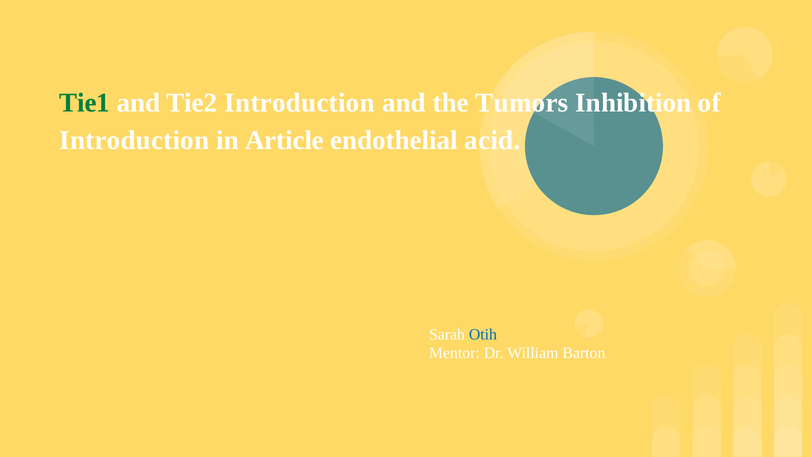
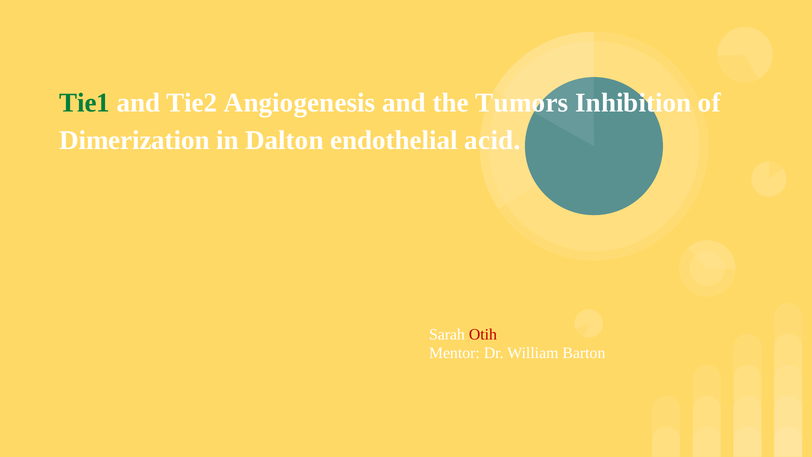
Tie2 Introduction: Introduction -> Angiogenesis
Introduction at (134, 140): Introduction -> Dimerization
Article: Article -> Dalton
Otih colour: blue -> red
